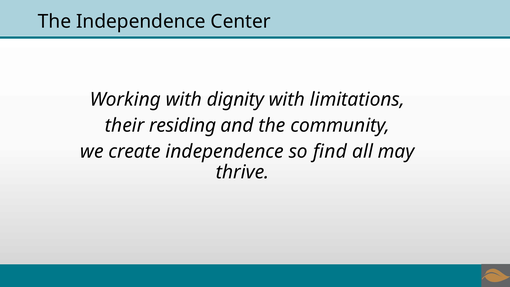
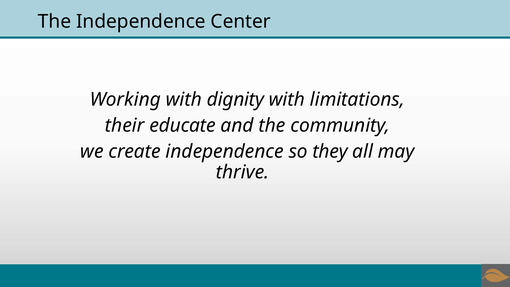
residing: residing -> educate
find: find -> they
